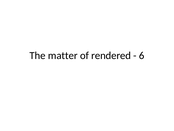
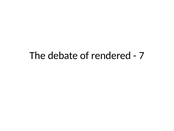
matter: matter -> debate
6: 6 -> 7
